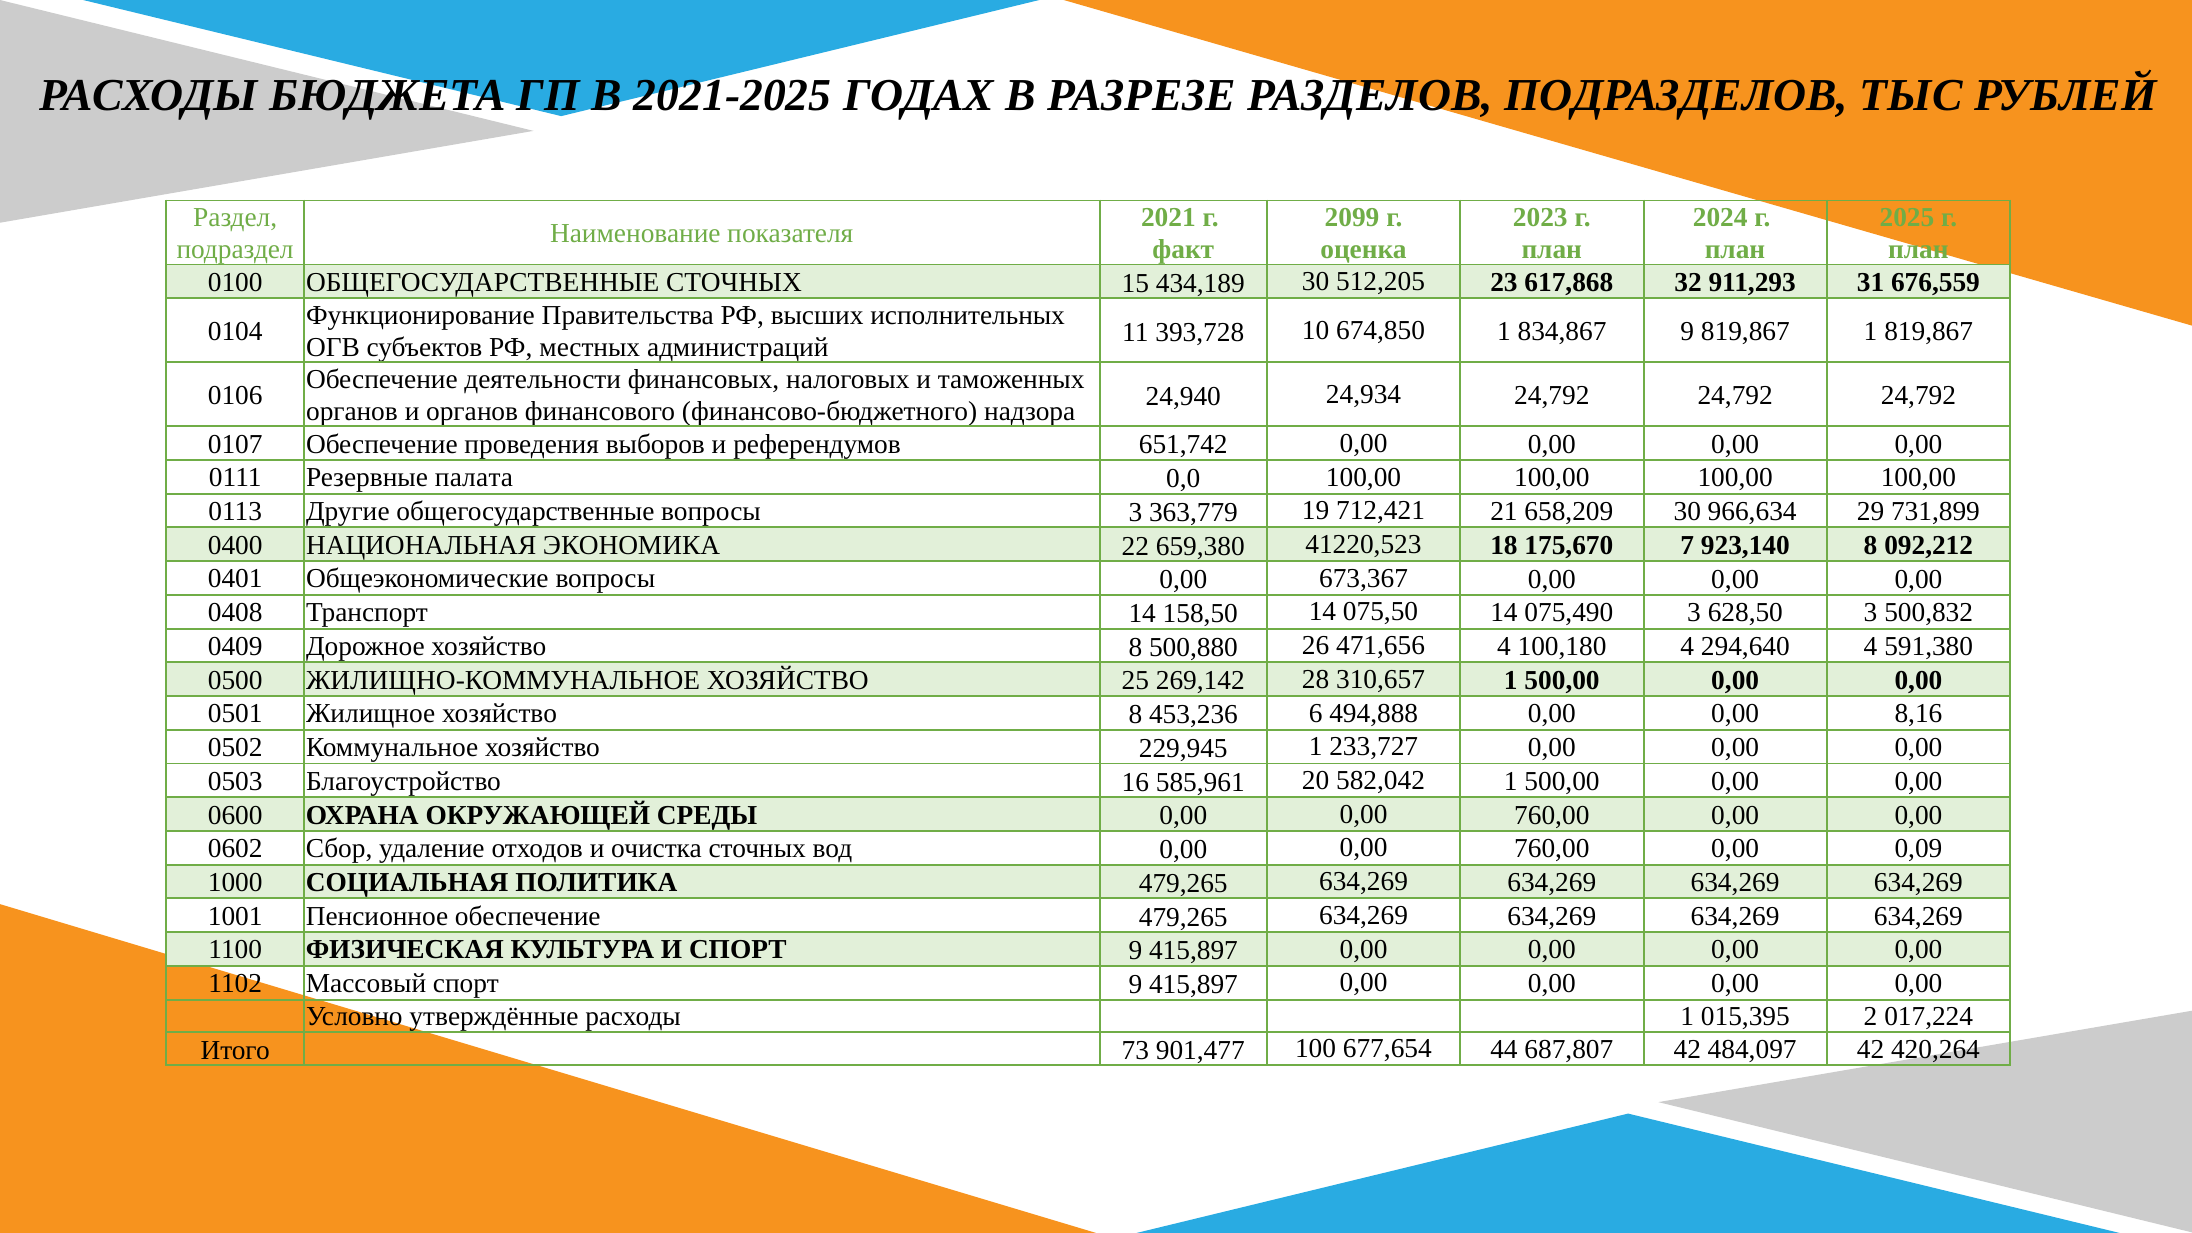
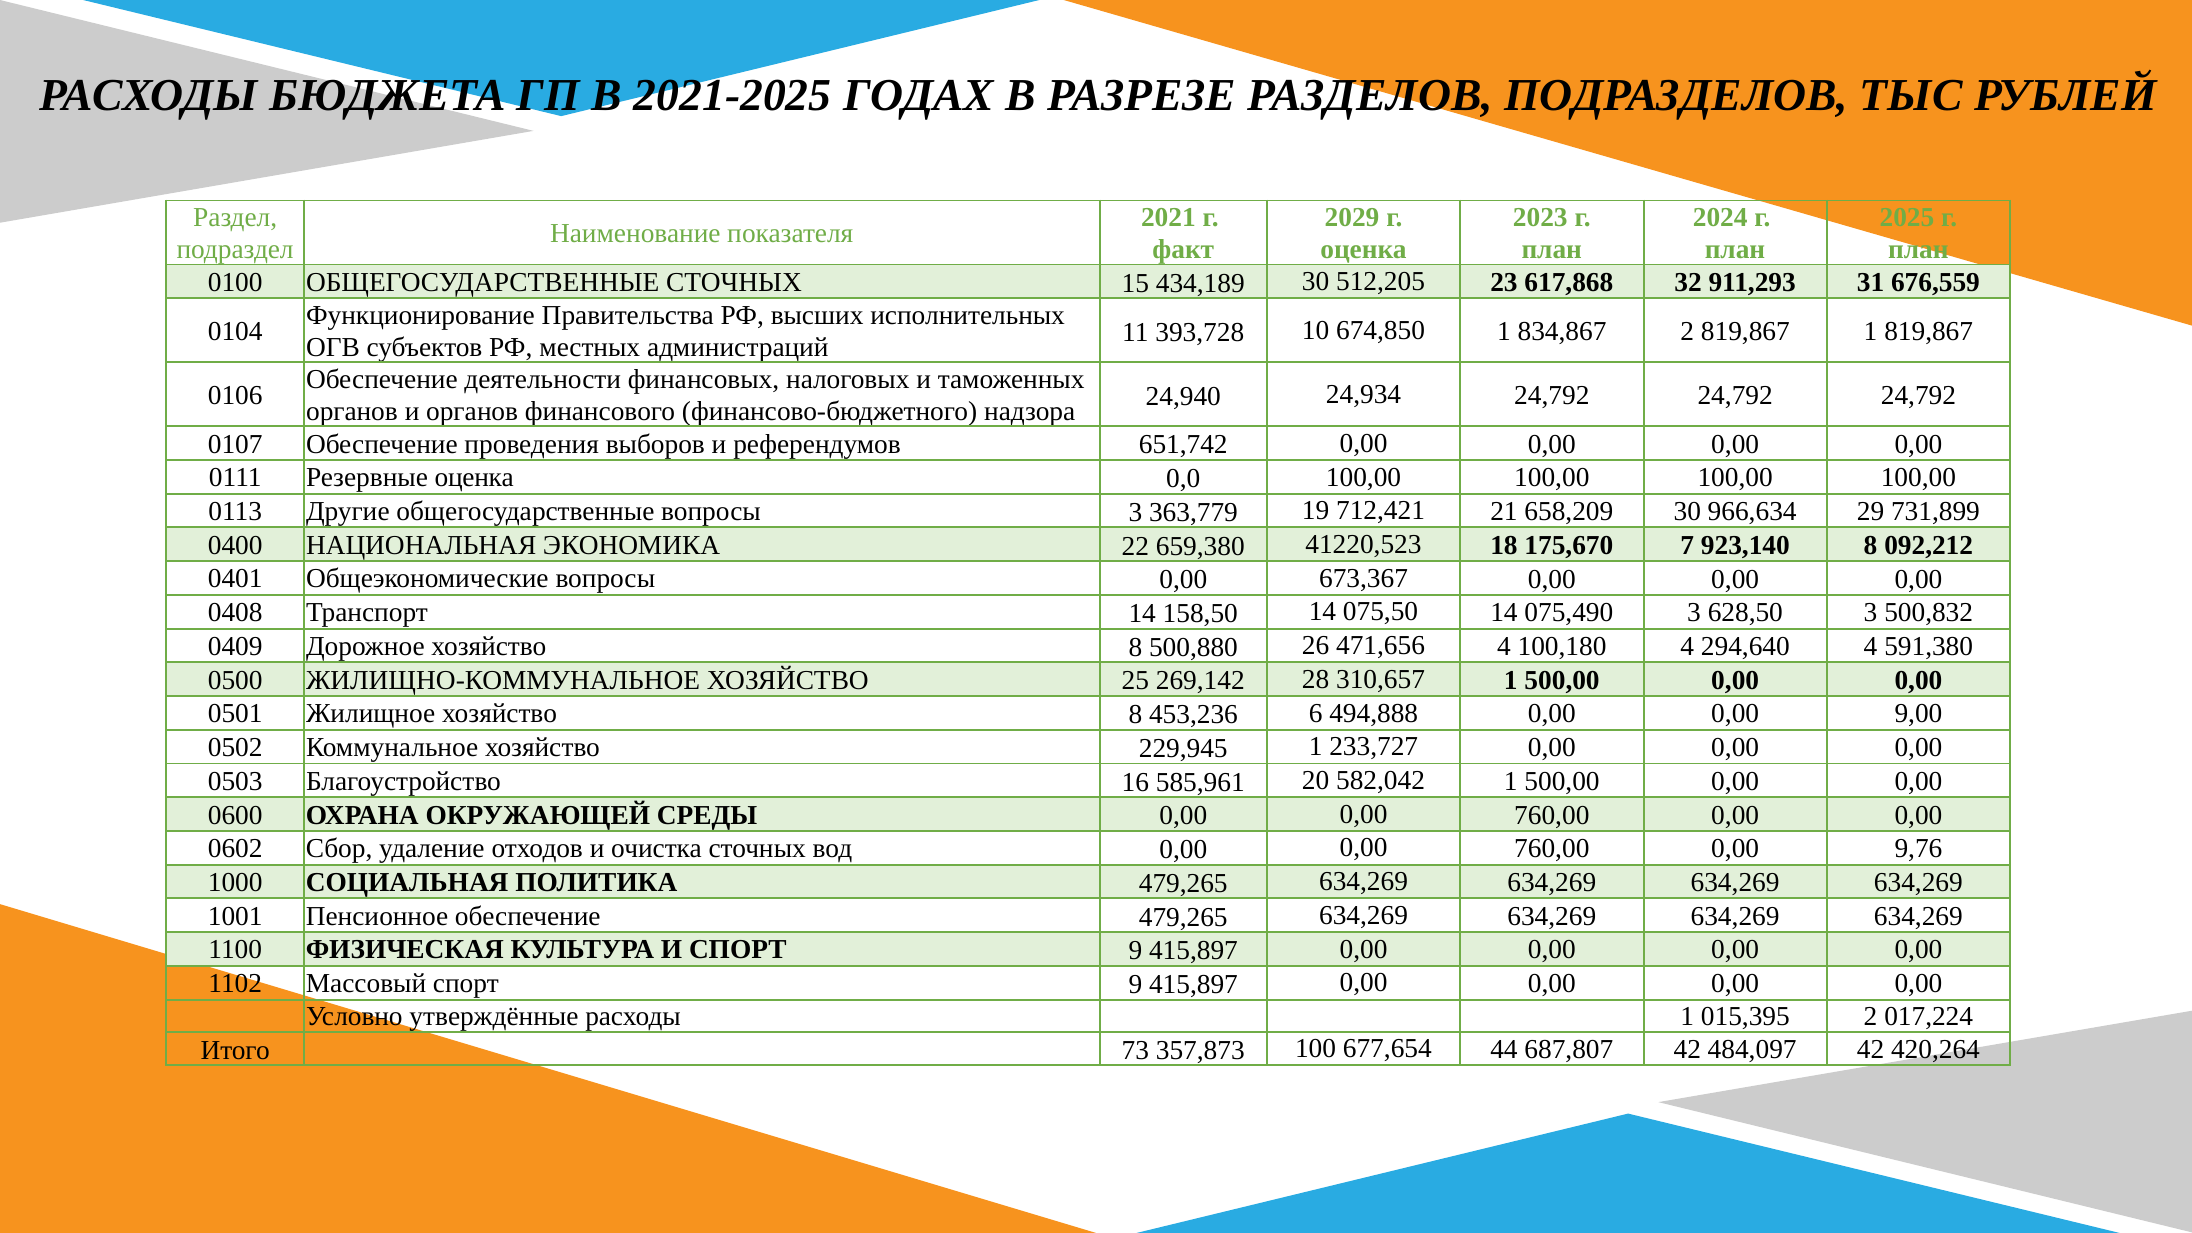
2099: 2099 -> 2029
834,867 9: 9 -> 2
Резервные палата: палата -> оценка
8,16: 8,16 -> 9,00
0,09: 0,09 -> 9,76
901,477: 901,477 -> 357,873
